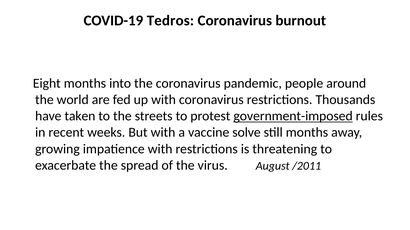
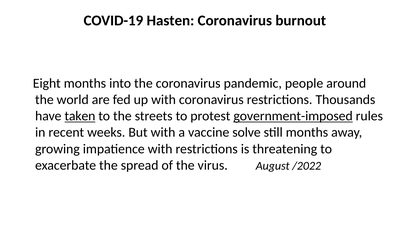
Tedros: Tedros -> Hasten
taken underline: none -> present
/2011: /2011 -> /2022
